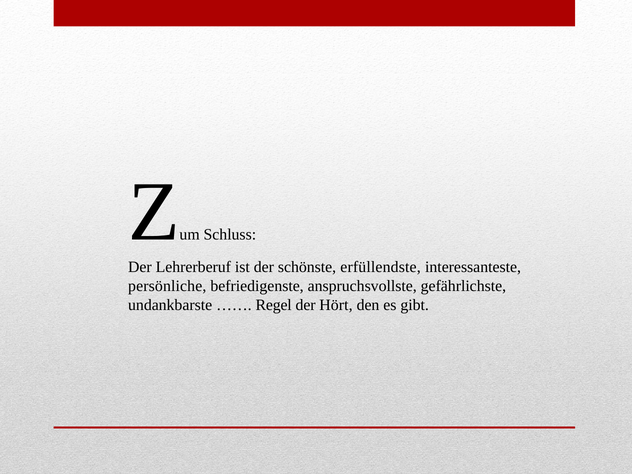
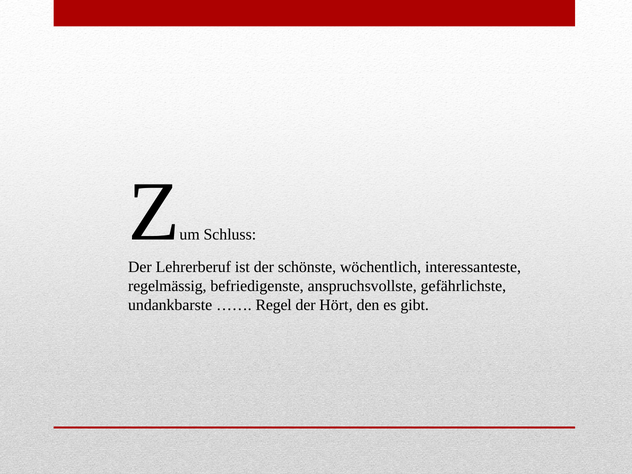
erfüllendste: erfüllendste -> wöchentlich
persönliche: persönliche -> regelmässig
